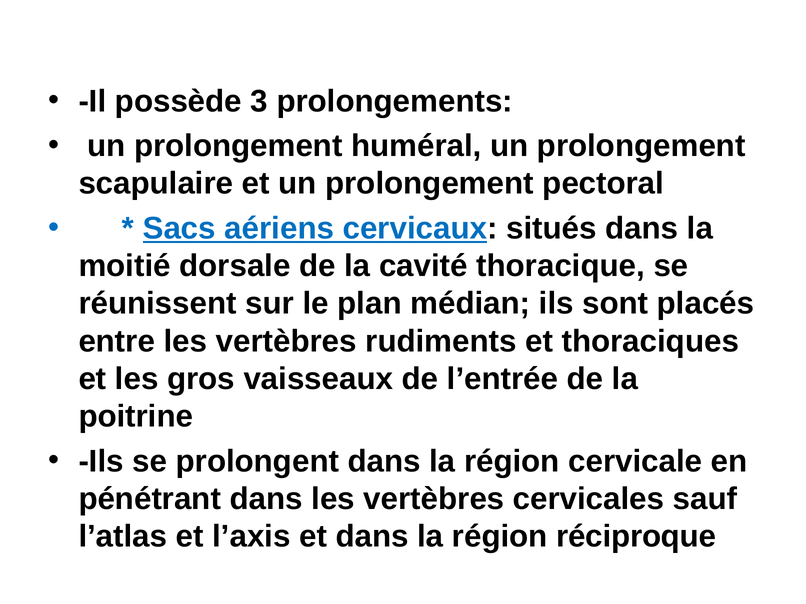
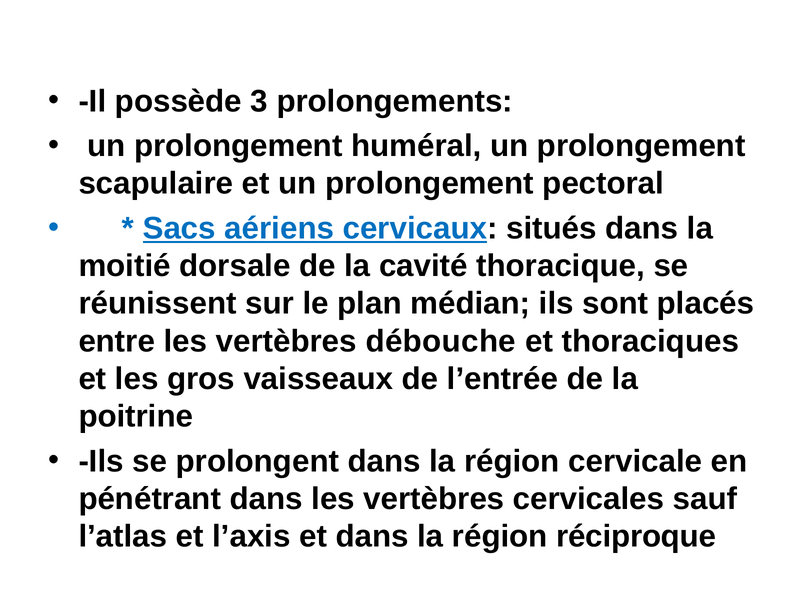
rudiments: rudiments -> débouche
